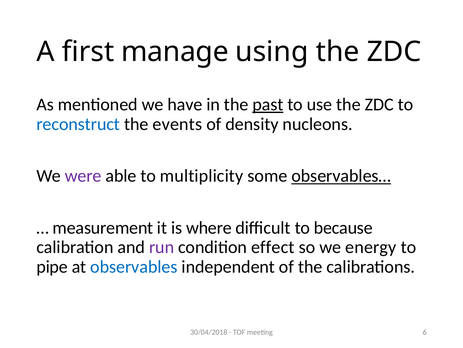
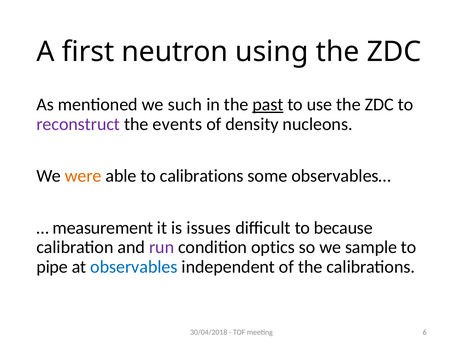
manage: manage -> neutron
have: have -> such
reconstruct colour: blue -> purple
were colour: purple -> orange
to multiplicity: multiplicity -> calibrations
observables… underline: present -> none
where: where -> issues
effect: effect -> optics
energy: energy -> sample
